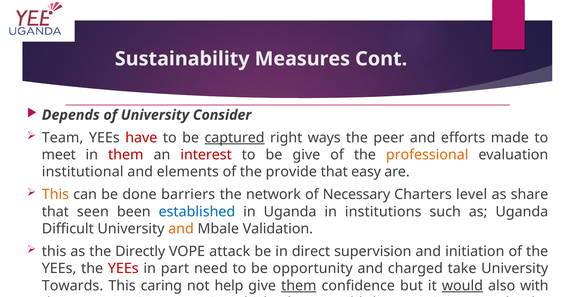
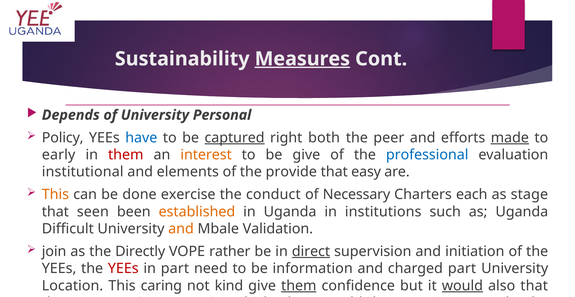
Measures underline: none -> present
Consider: Consider -> Personal
Team: Team -> Policy
have colour: red -> blue
ways: ways -> both
made underline: none -> present
meet: meet -> early
interest colour: red -> orange
professional colour: orange -> blue
barriers: barriers -> exercise
network: network -> conduct
level: level -> each
share: share -> stage
established colour: blue -> orange
this at (54, 251): this -> join
attack: attack -> rather
direct underline: none -> present
opportunity: opportunity -> information
charged take: take -> part
Towards at (72, 285): Towards -> Location
help: help -> kind
also with: with -> that
